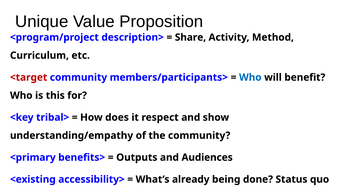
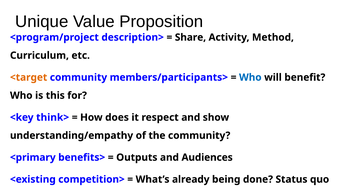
<target colour: red -> orange
tribal>: tribal> -> think>
accessibility>: accessibility> -> competition>
